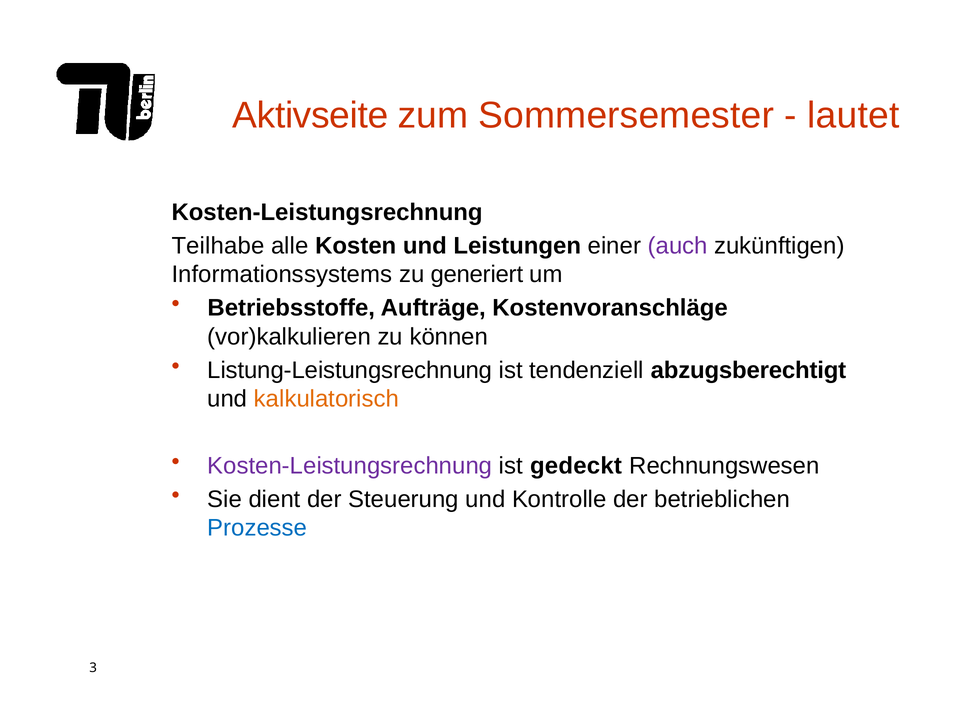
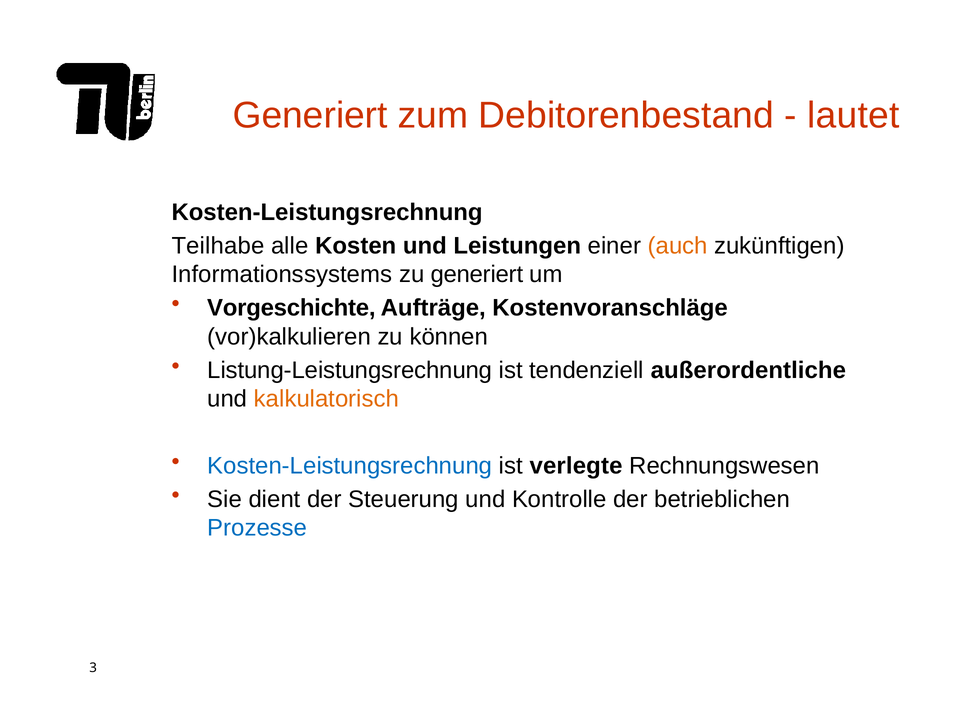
Aktivseite at (310, 115): Aktivseite -> Generiert
Sommersemester: Sommersemester -> Debitorenbestand
auch colour: purple -> orange
Betriebsstoffe: Betriebsstoffe -> Vorgeschichte
abzugsberechtigt: abzugsberechtigt -> außerordentliche
Kosten-Leistungsrechnung at (350, 466) colour: purple -> blue
gedeckt: gedeckt -> verlegte
